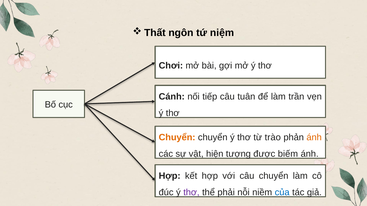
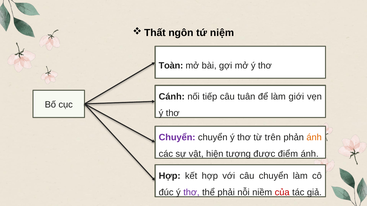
Chơi: Chơi -> Toàn
trần: trần -> giới
Chuyển at (177, 138) colour: orange -> purple
trào: trào -> trên
biếm: biếm -> điểm
của colour: blue -> red
